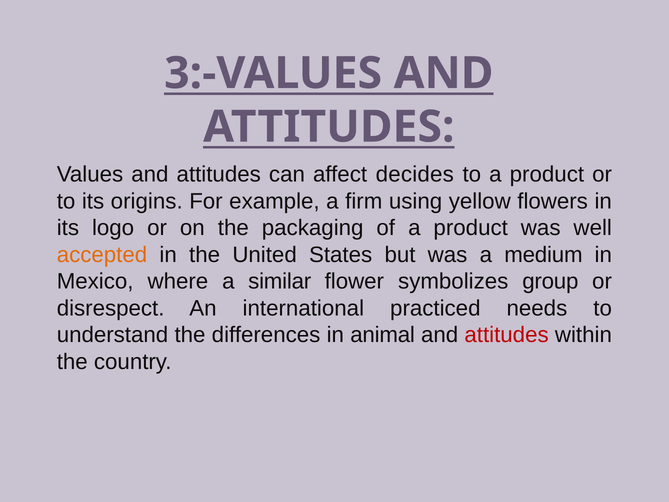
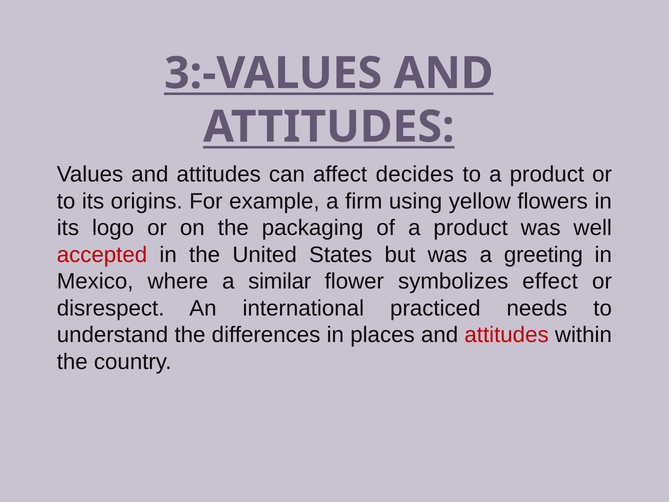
accepted colour: orange -> red
medium: medium -> greeting
group: group -> effect
animal: animal -> places
